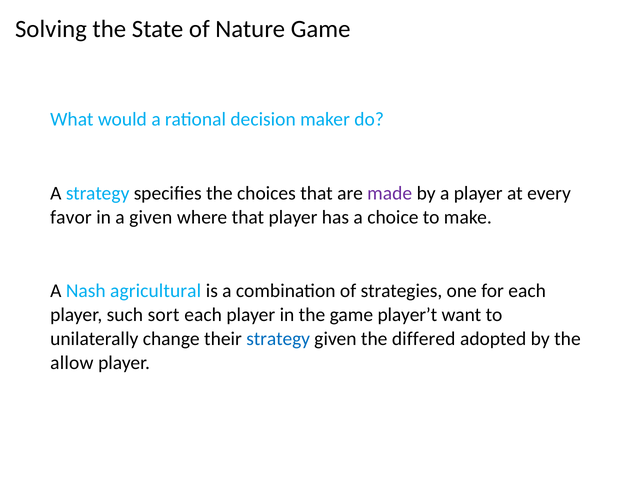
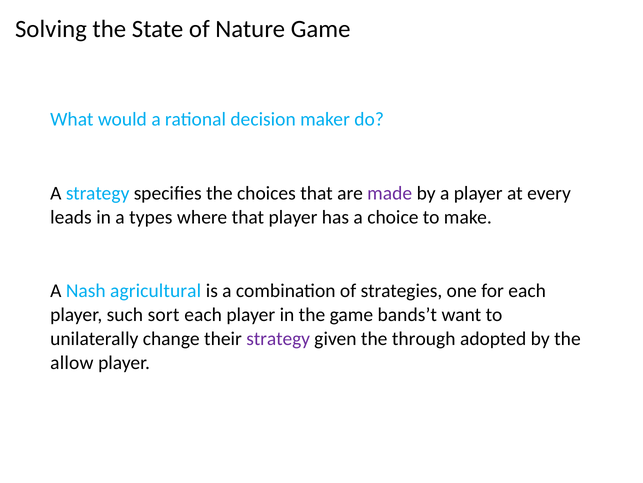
favor: favor -> leads
a given: given -> types
player’t: player’t -> bands’t
strategy at (278, 339) colour: blue -> purple
differed: differed -> through
